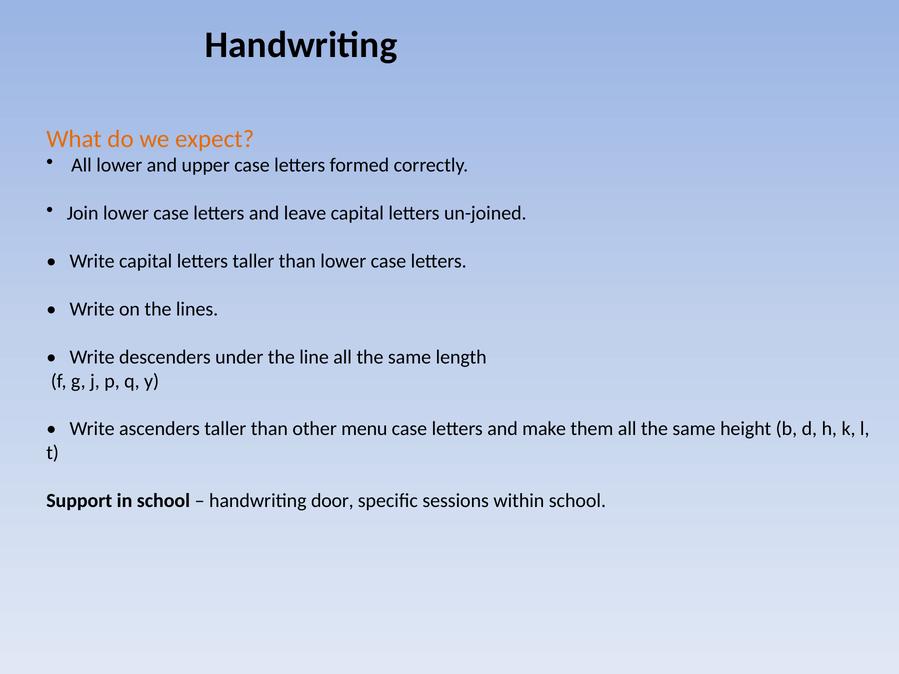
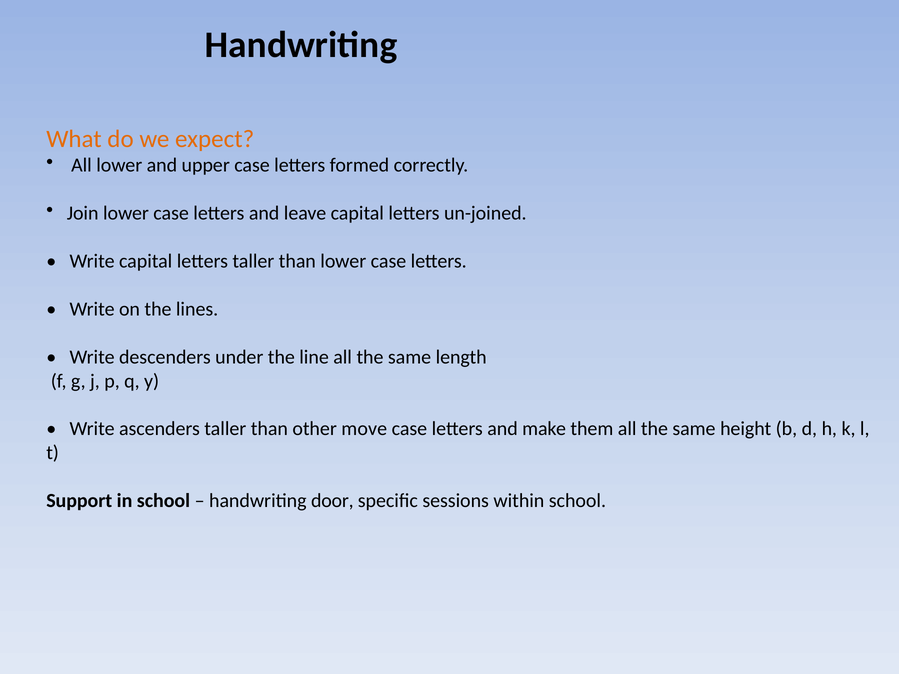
menu: menu -> move
